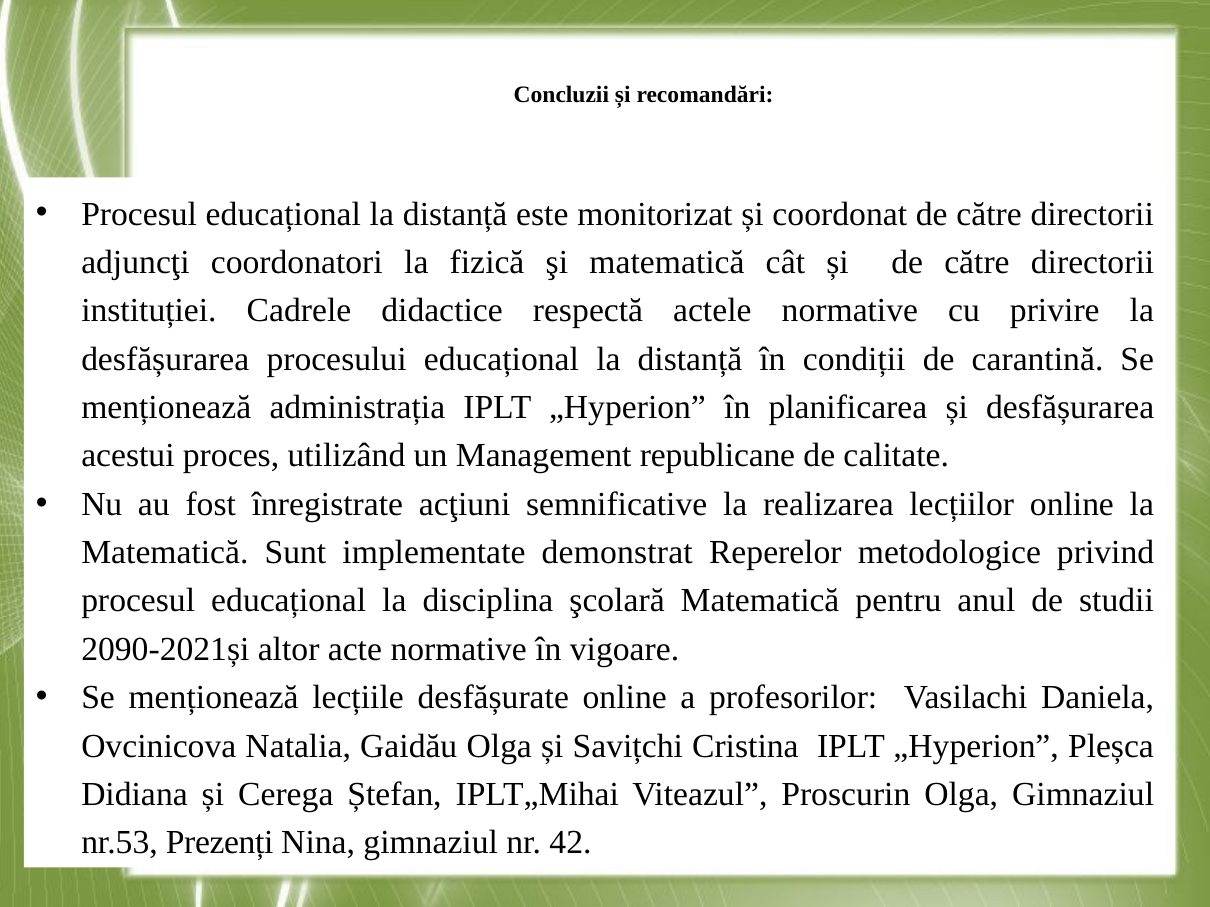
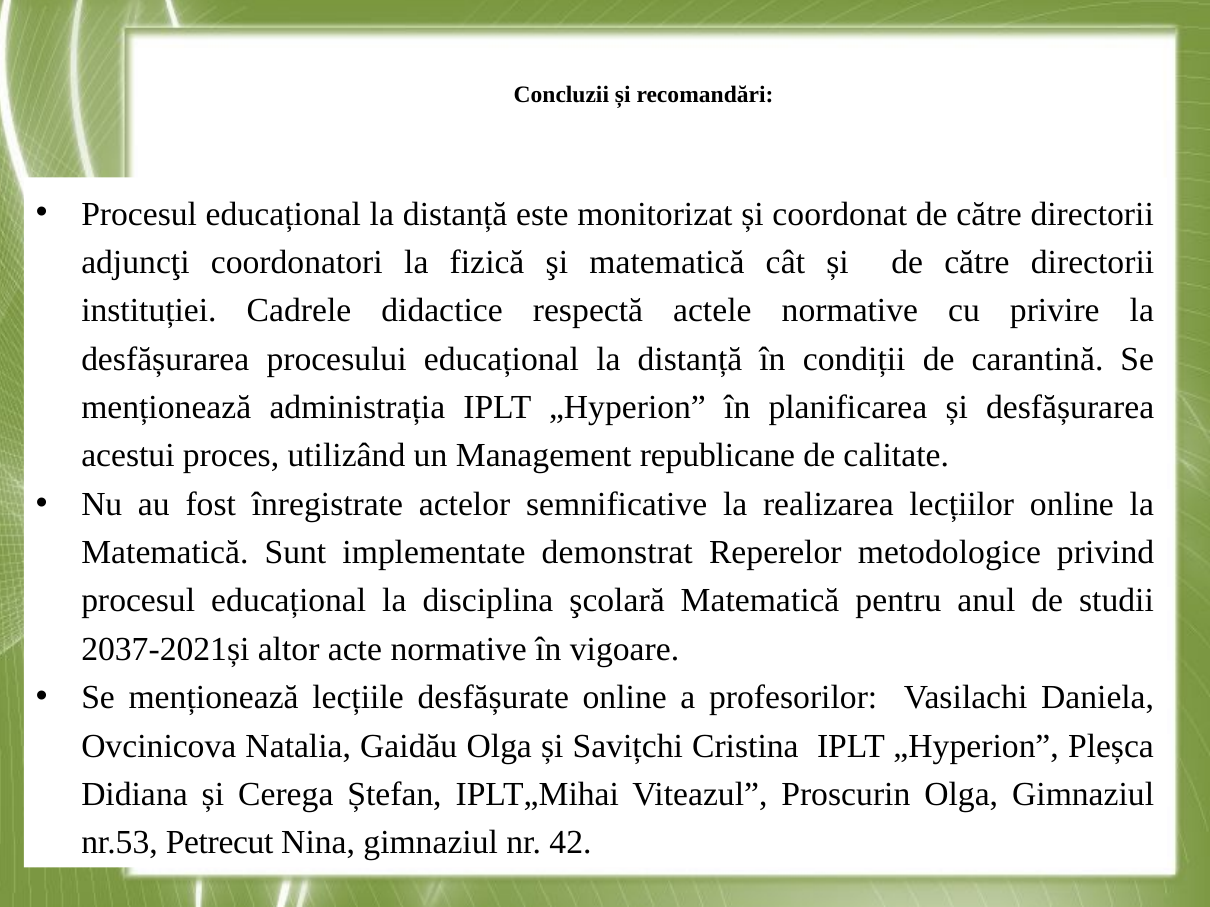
acţiuni: acţiuni -> actelor
2090-2021și: 2090-2021și -> 2037-2021și
Prezenți: Prezenți -> Petrecut
